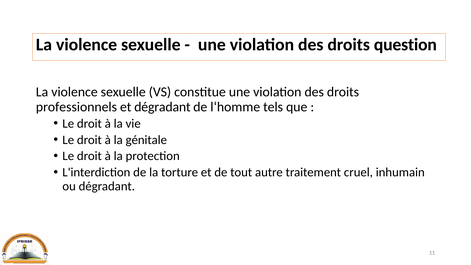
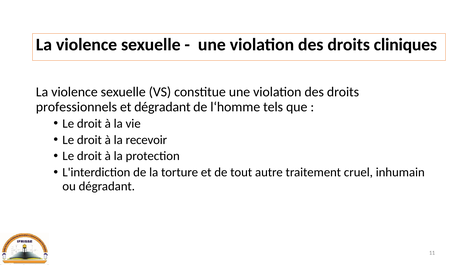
question: question -> cliniques
génitale: génitale -> recevoir
